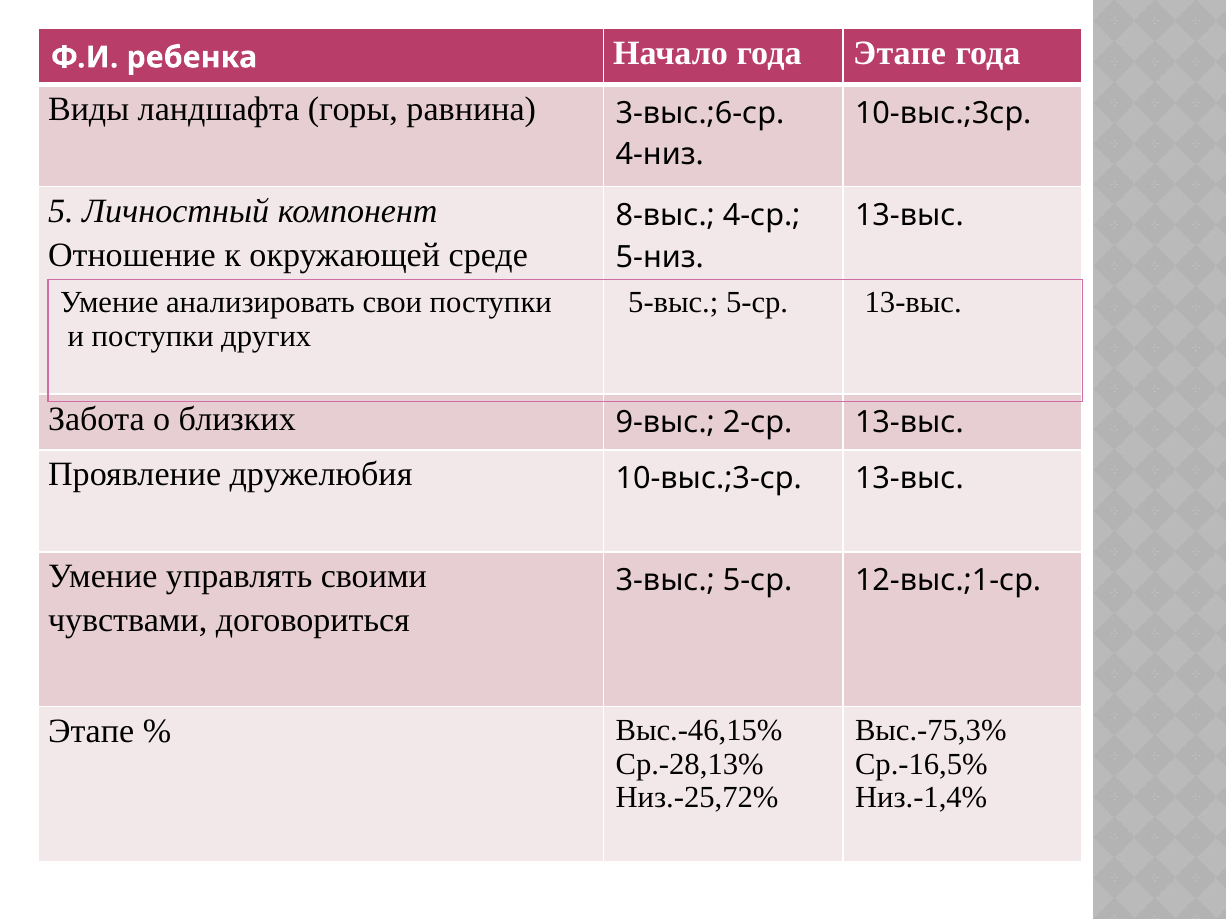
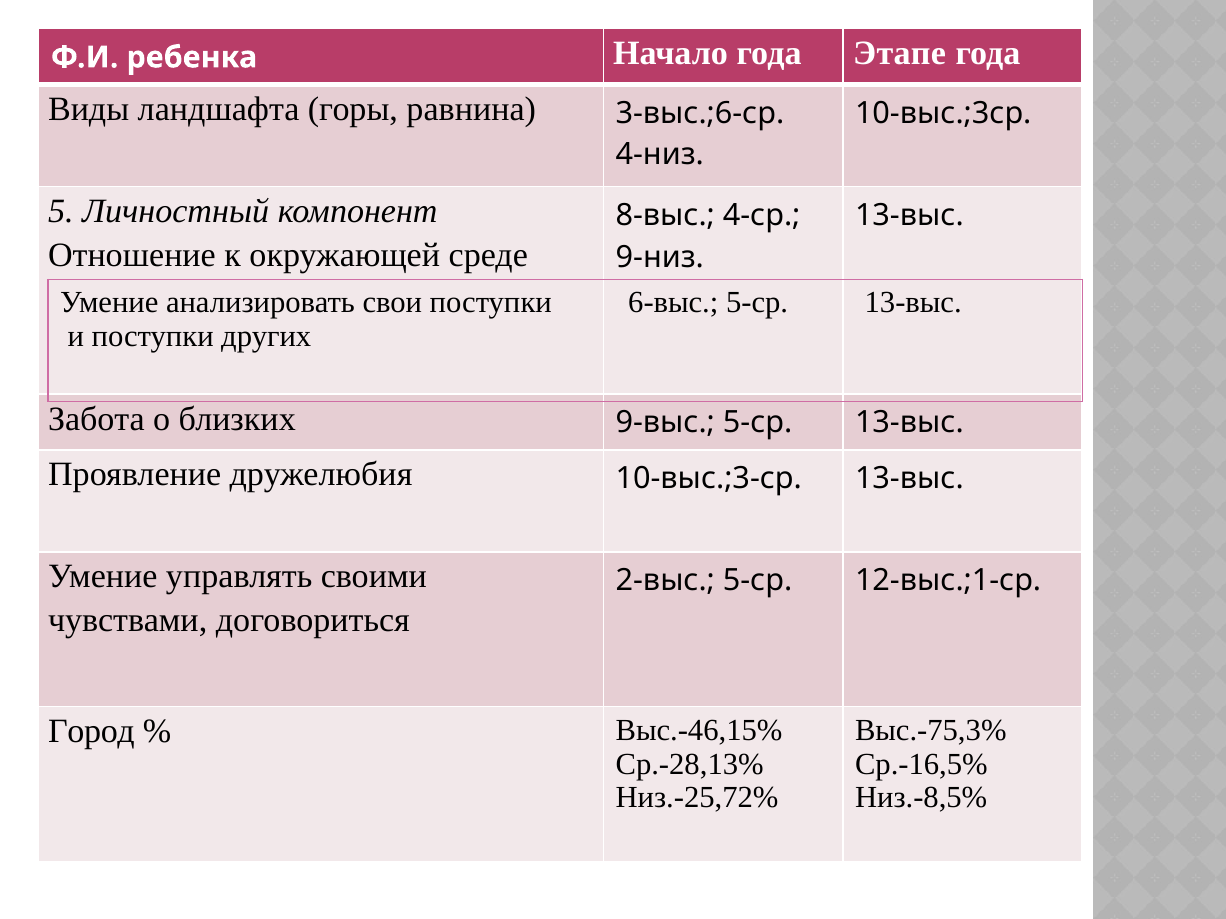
5-низ: 5-низ -> 9-низ
5-выс: 5-выс -> 6-выс
9-выс 2-ср: 2-ср -> 5-ср
3-выс: 3-выс -> 2-выс
Этапе at (91, 732): Этапе -> Город
Низ.-1,4%: Низ.-1,4% -> Низ.-8,5%
